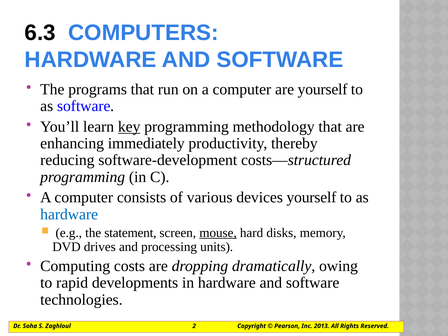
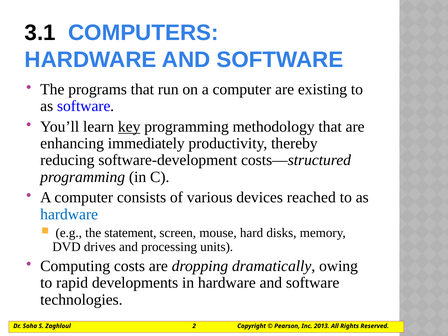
6.3: 6.3 -> 3.1
are yourself: yourself -> existing
devices yourself: yourself -> reached
mouse underline: present -> none
